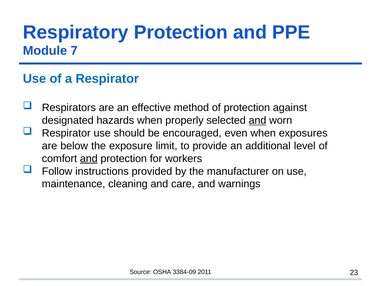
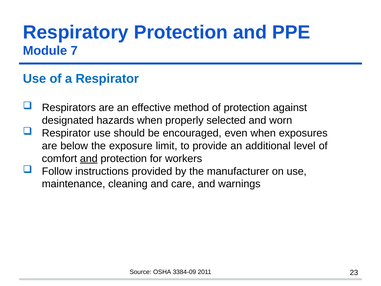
and at (257, 120) underline: present -> none
